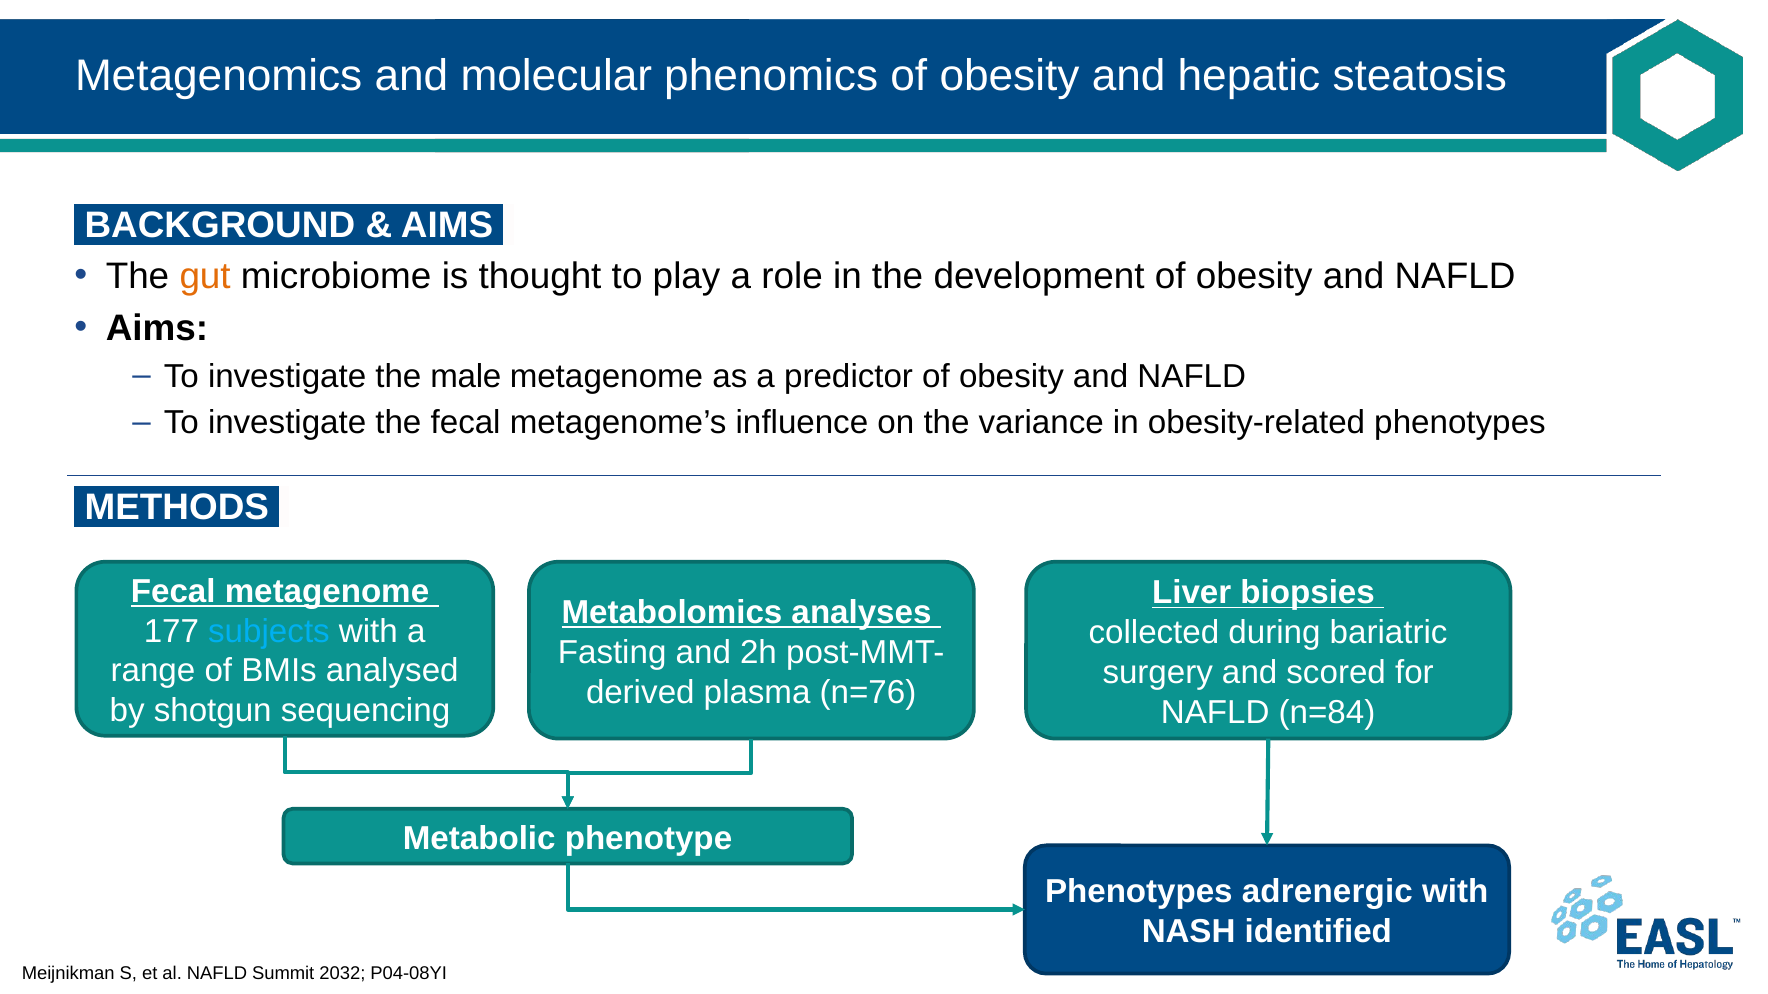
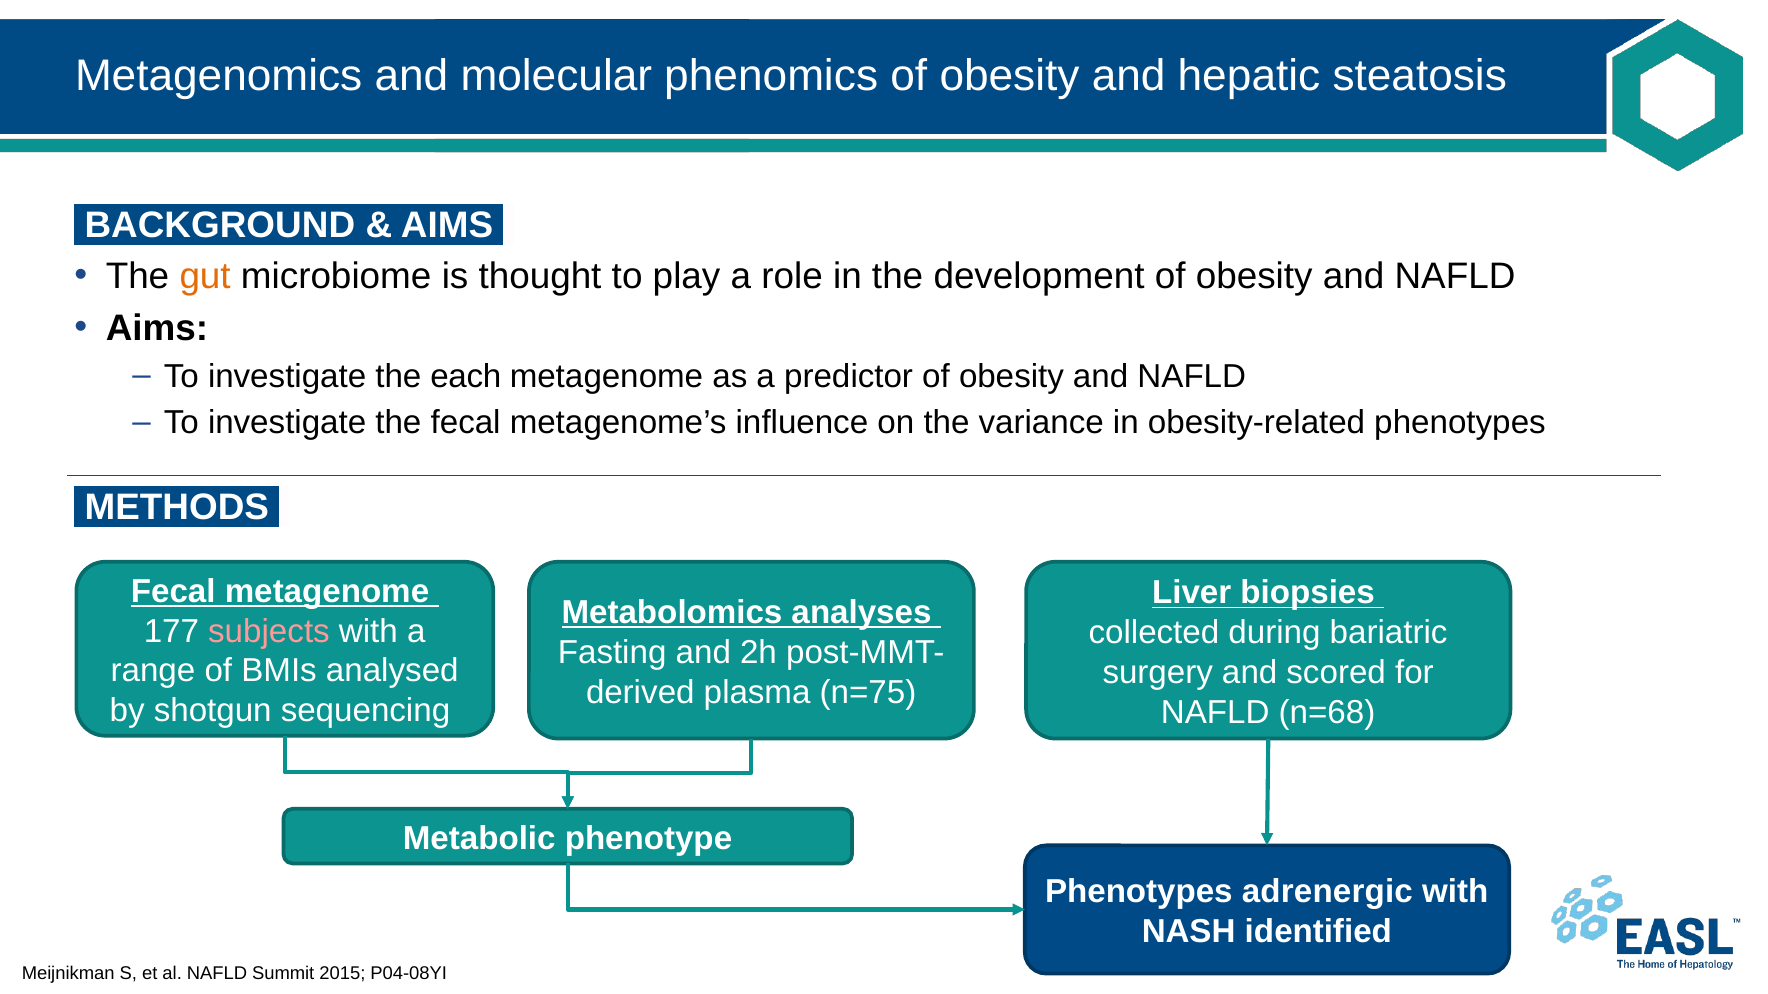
male: male -> each
subjects colour: light blue -> pink
n=76: n=76 -> n=75
n=84: n=84 -> n=68
2032: 2032 -> 2015
